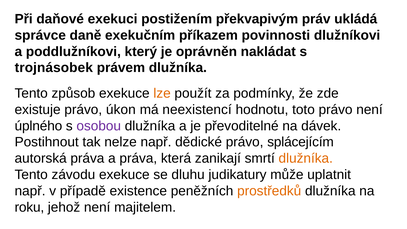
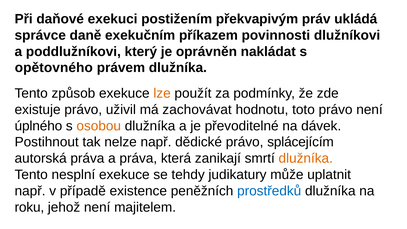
trojnásobek: trojnásobek -> opětovného
úkon: úkon -> uživil
neexistencí: neexistencí -> zachovávat
osobou colour: purple -> orange
závodu: závodu -> nesplní
dluhu: dluhu -> tehdy
prostředků colour: orange -> blue
